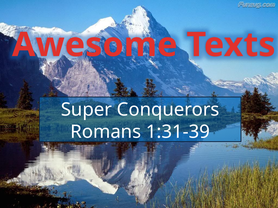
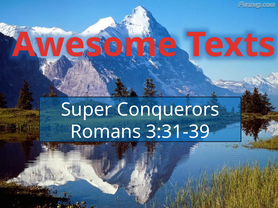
1:31-39: 1:31-39 -> 3:31-39
